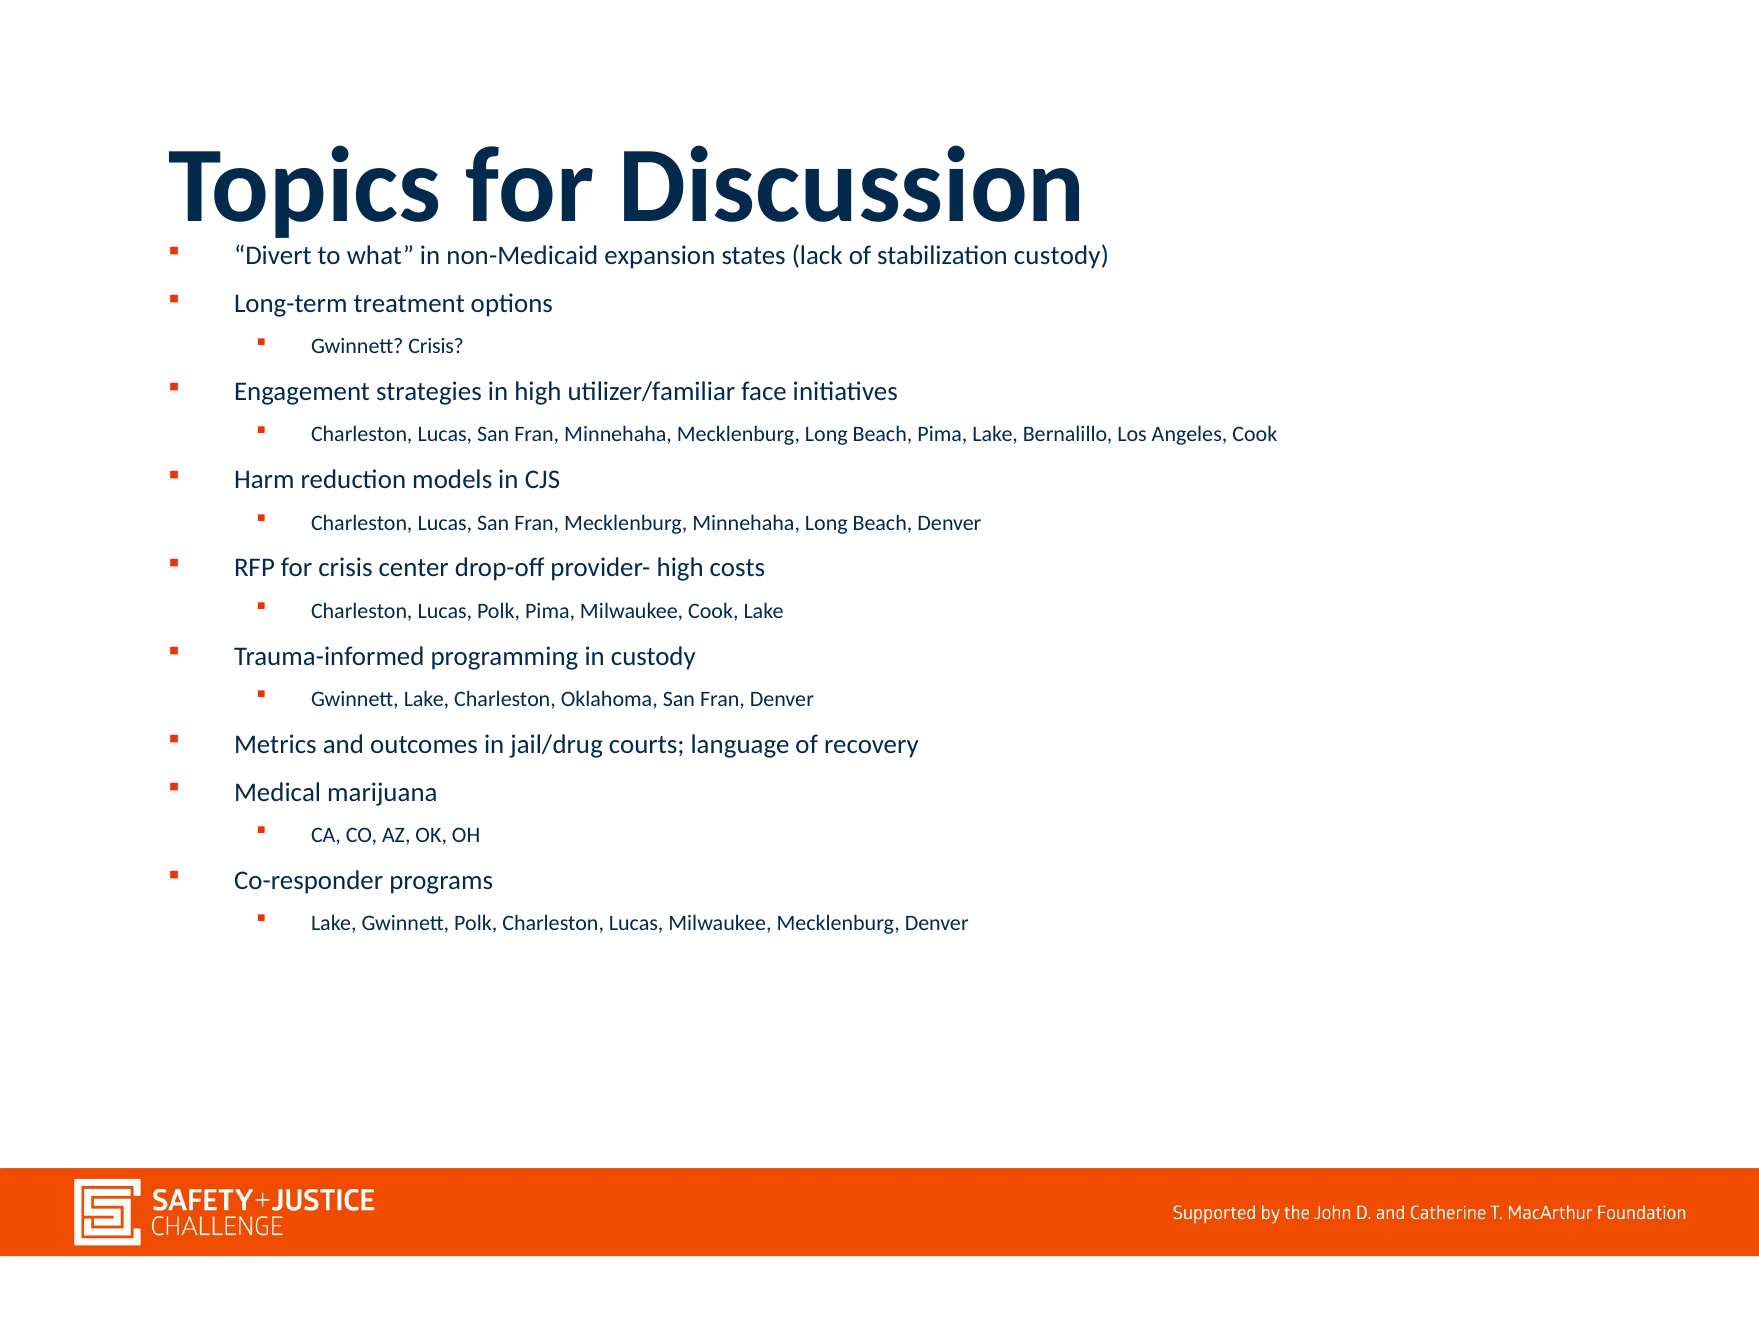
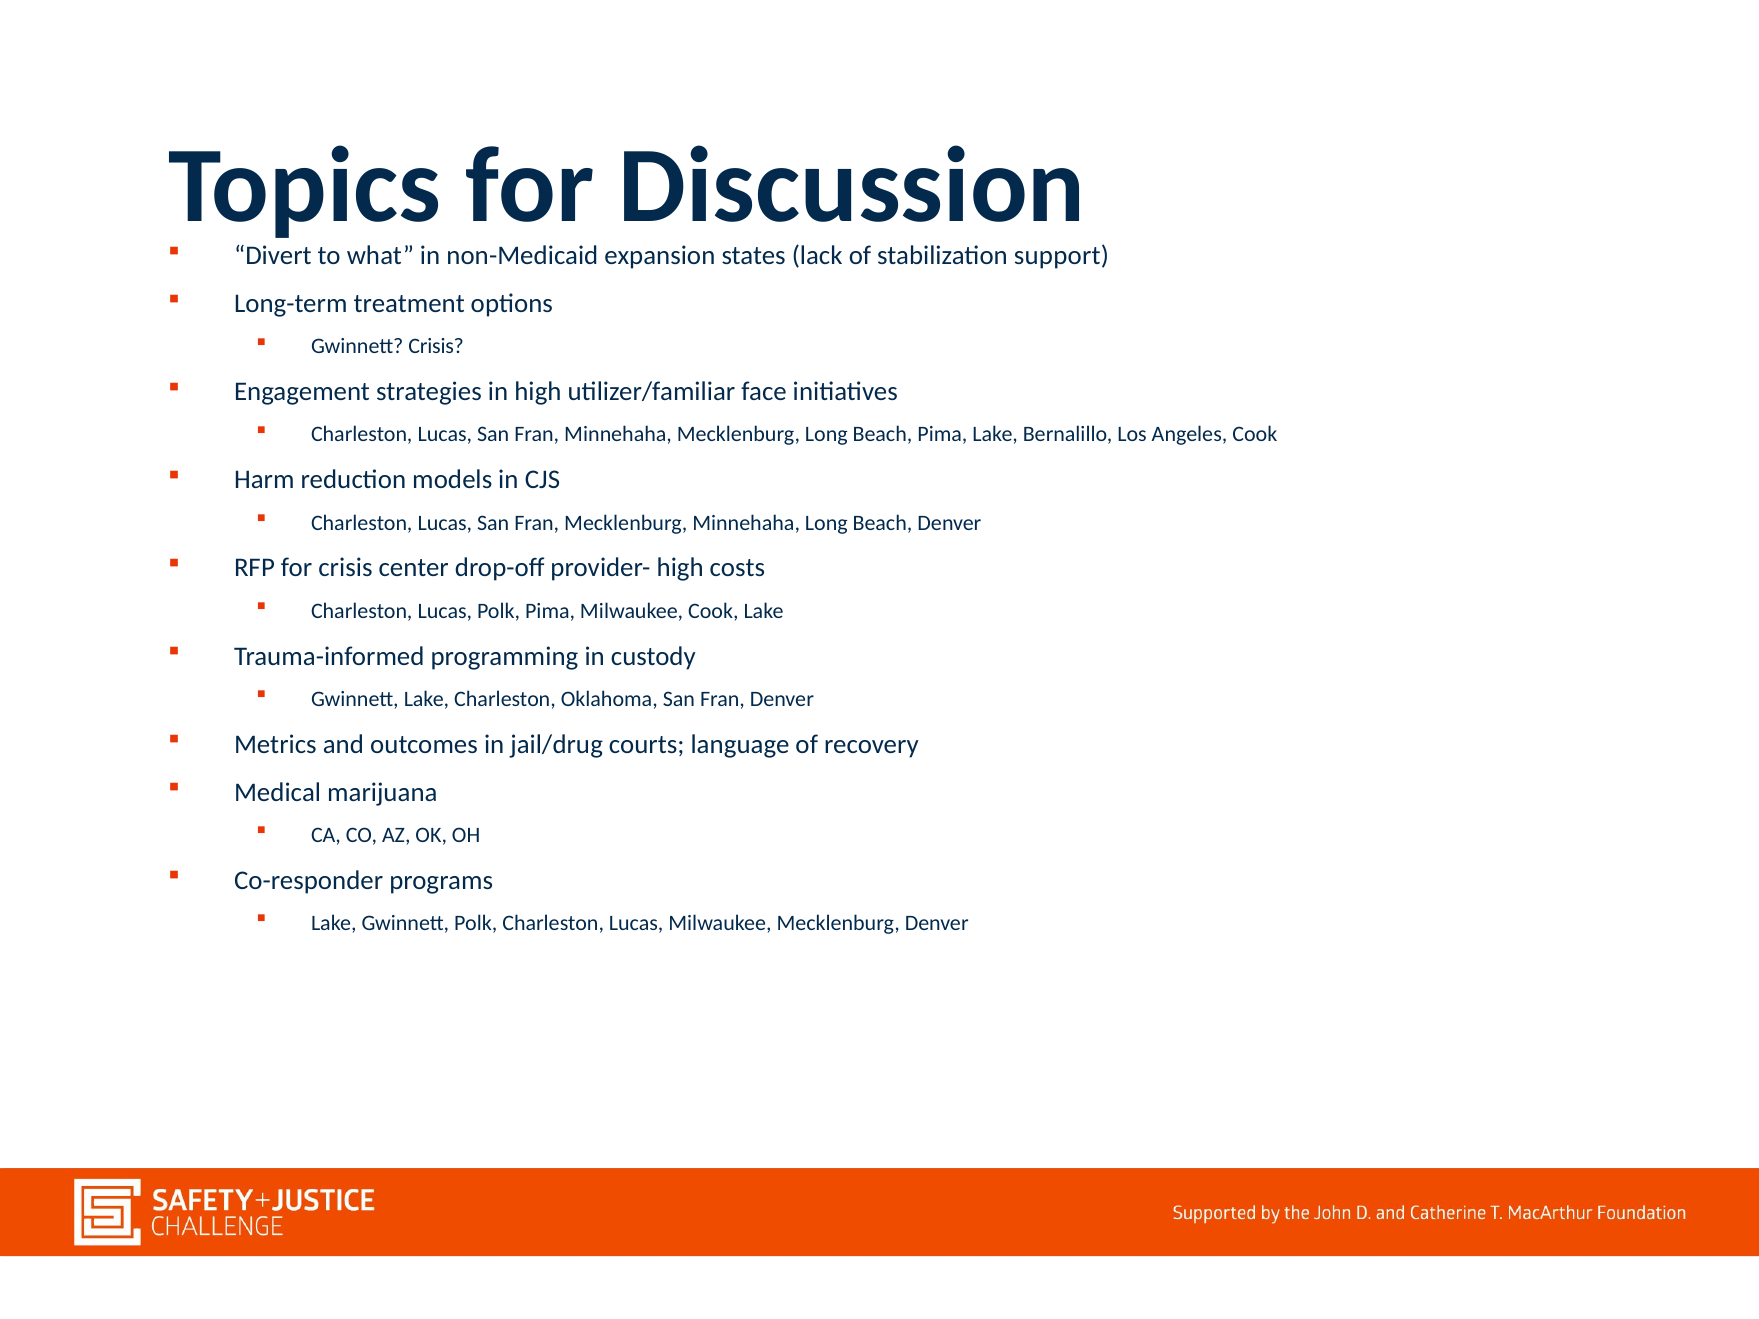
stabilization custody: custody -> support
